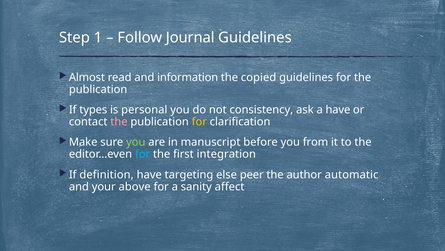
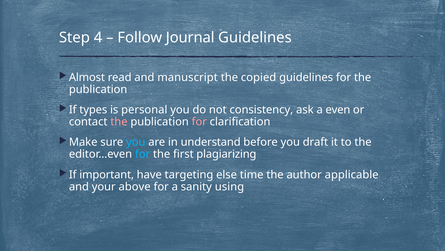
1: 1 -> 4
information: information -> manuscript
a have: have -> even
for at (199, 122) colour: yellow -> pink
you at (136, 142) colour: light green -> light blue
manuscript: manuscript -> understand
from: from -> draft
integration: integration -> plagiarizing
definition: definition -> important
peer: peer -> time
automatic: automatic -> applicable
affect: affect -> using
